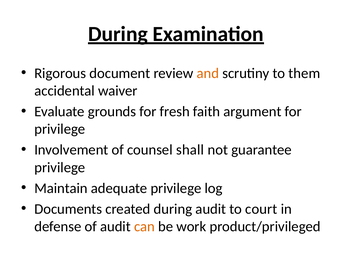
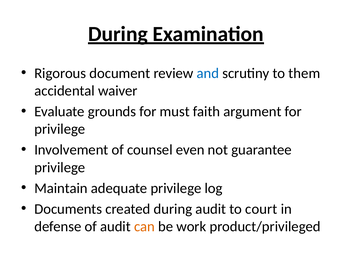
and colour: orange -> blue
fresh: fresh -> must
shall: shall -> even
